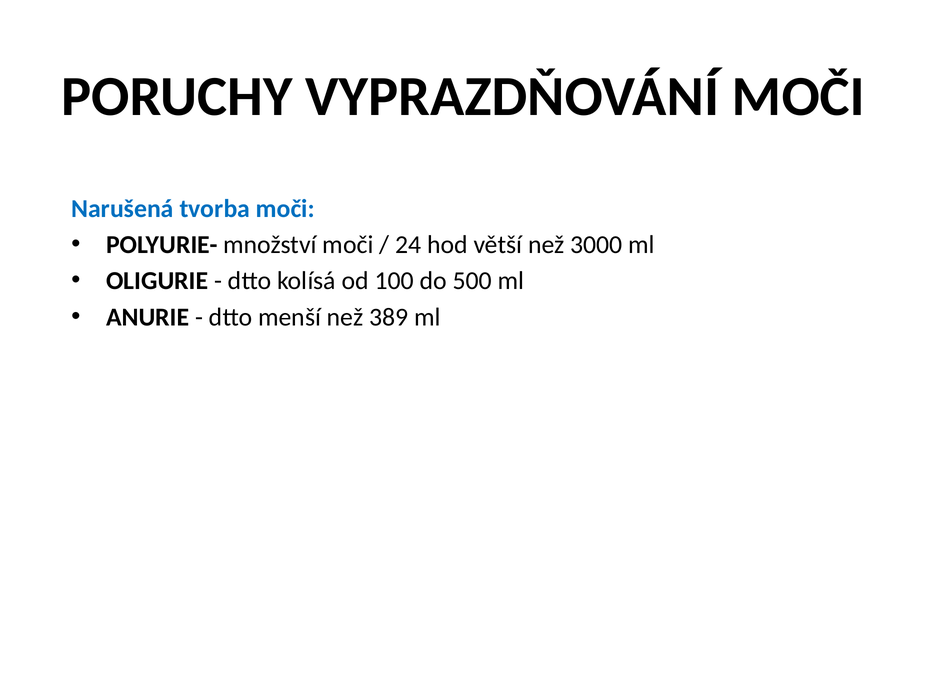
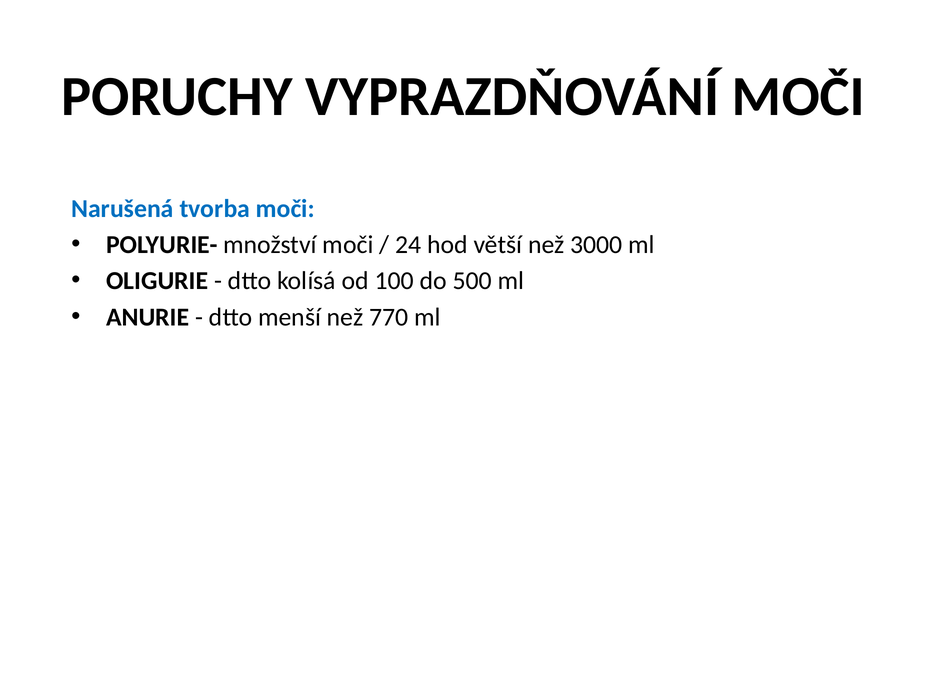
389: 389 -> 770
